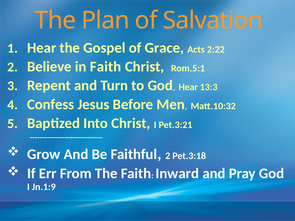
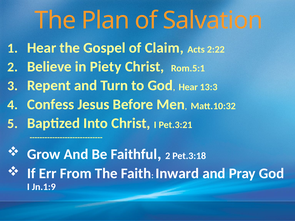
Grace: Grace -> Claim
in Faith: Faith -> Piety
